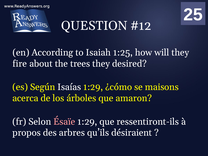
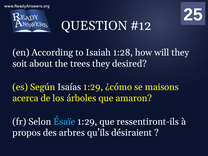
1:25: 1:25 -> 1:28
fire: fire -> soit
Ésaïe colour: pink -> light blue
